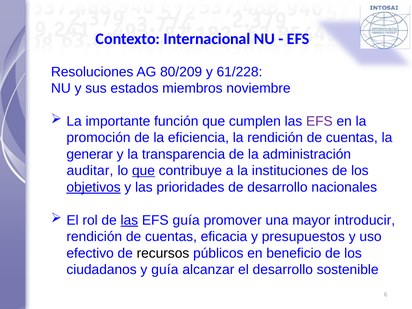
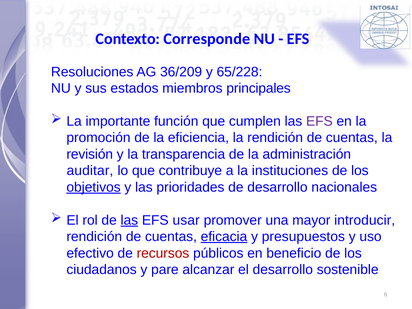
Internacional: Internacional -> Corresponde
80/209: 80/209 -> 36/209
61/228: 61/228 -> 65/228
noviembre: noviembre -> principales
generar: generar -> revisión
que at (143, 171) underline: present -> none
EFS guía: guía -> usar
eficacia underline: none -> present
recursos colour: black -> red
y guía: guía -> pare
